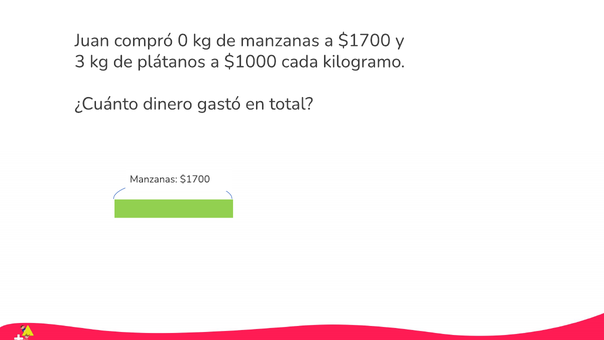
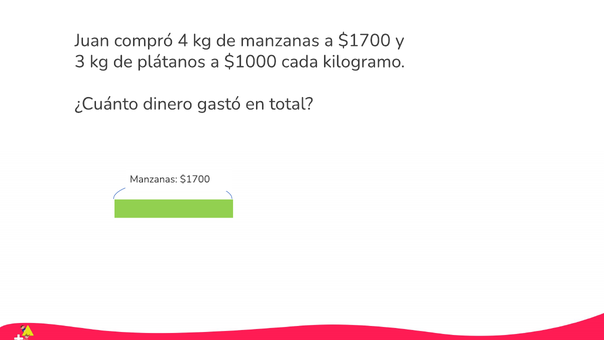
0: 0 -> 4
